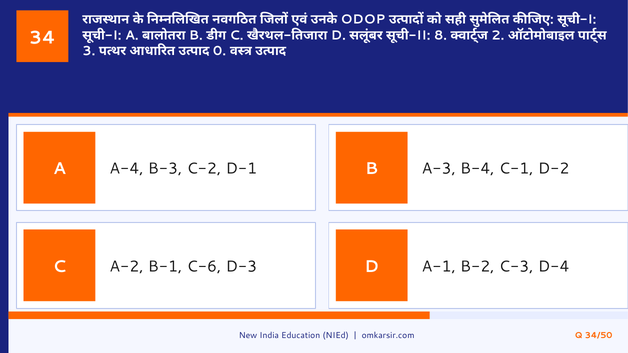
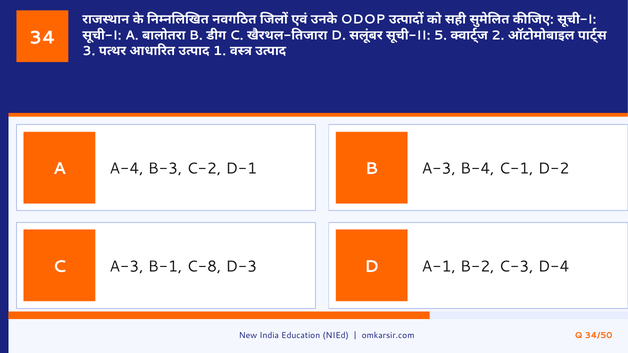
8: 8 -> 5
0: 0 -> 1
C A-2: A-2 -> A-3
C-6: C-6 -> C-8
